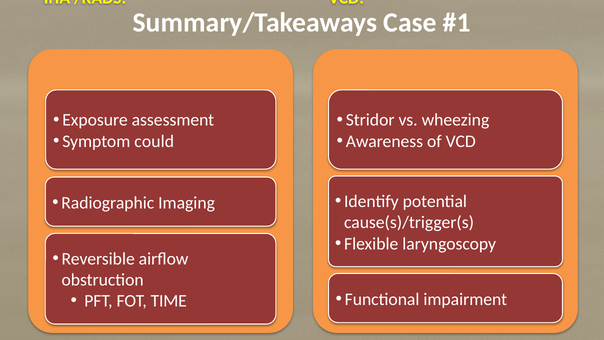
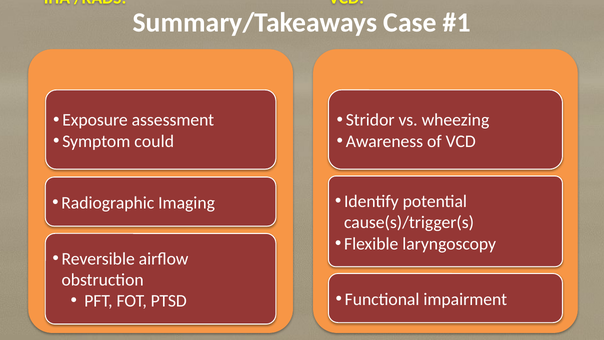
TIME: TIME -> PTSD
